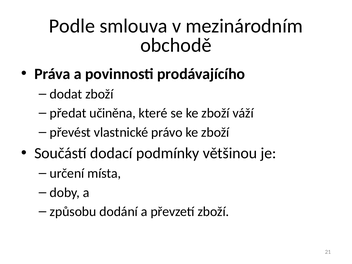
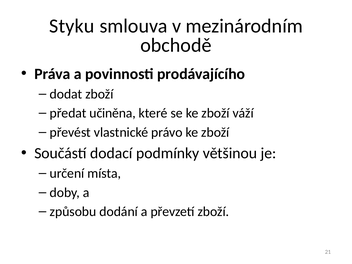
Podle: Podle -> Styku
